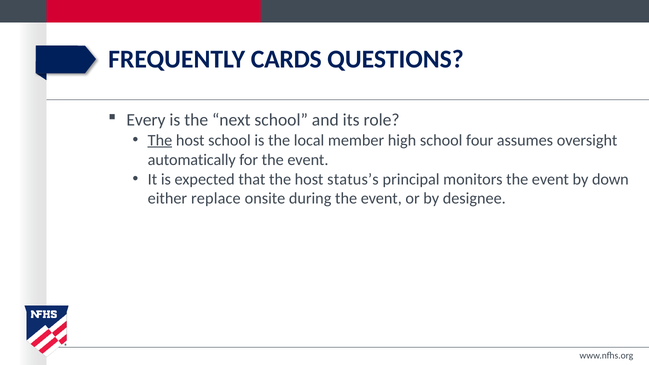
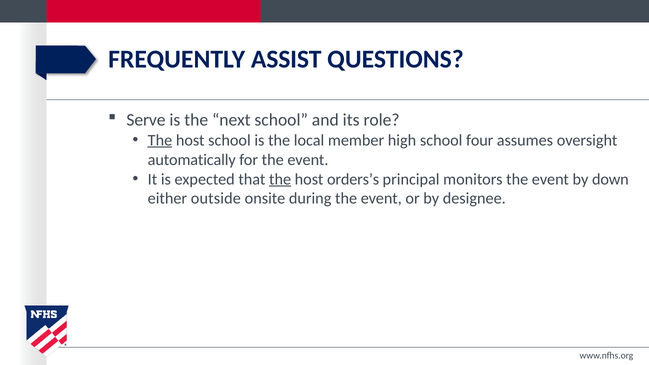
CARDS: CARDS -> ASSIST
Every: Every -> Serve
the at (280, 179) underline: none -> present
status’s: status’s -> orders’s
replace: replace -> outside
